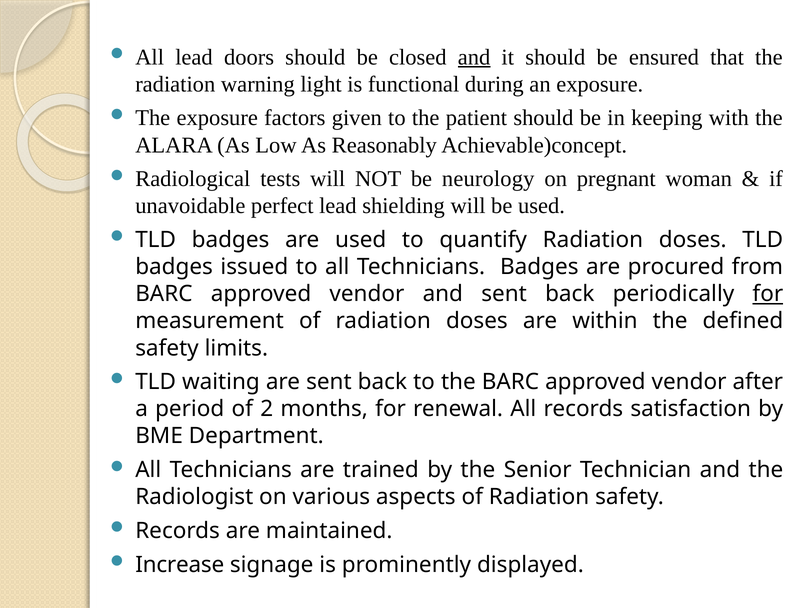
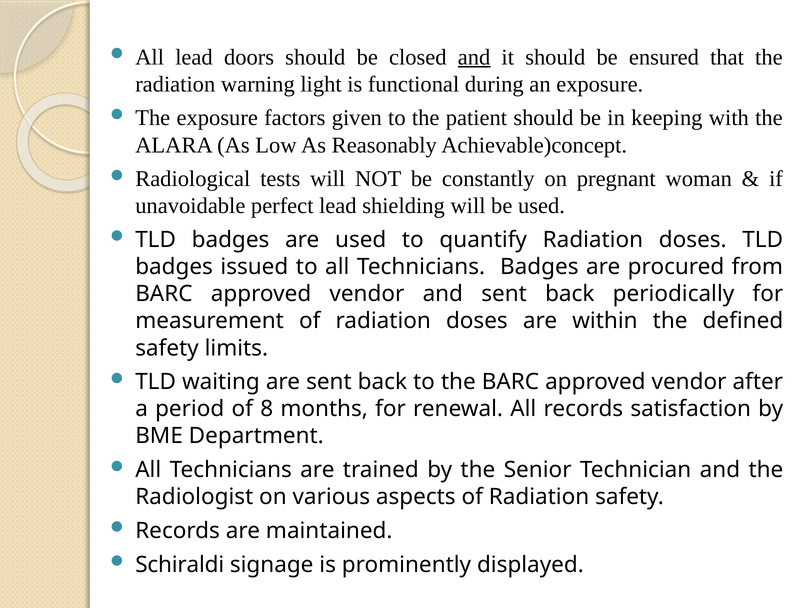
neurology: neurology -> constantly
for at (768, 294) underline: present -> none
2: 2 -> 8
Increase: Increase -> Schiraldi
